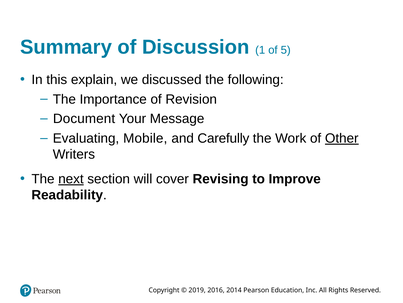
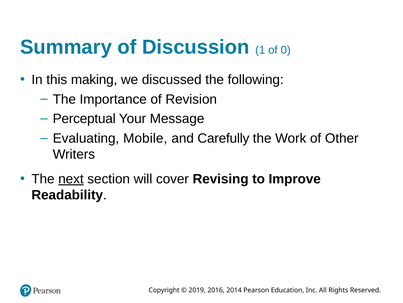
5: 5 -> 0
explain: explain -> making
Document: Document -> Perceptual
Other underline: present -> none
